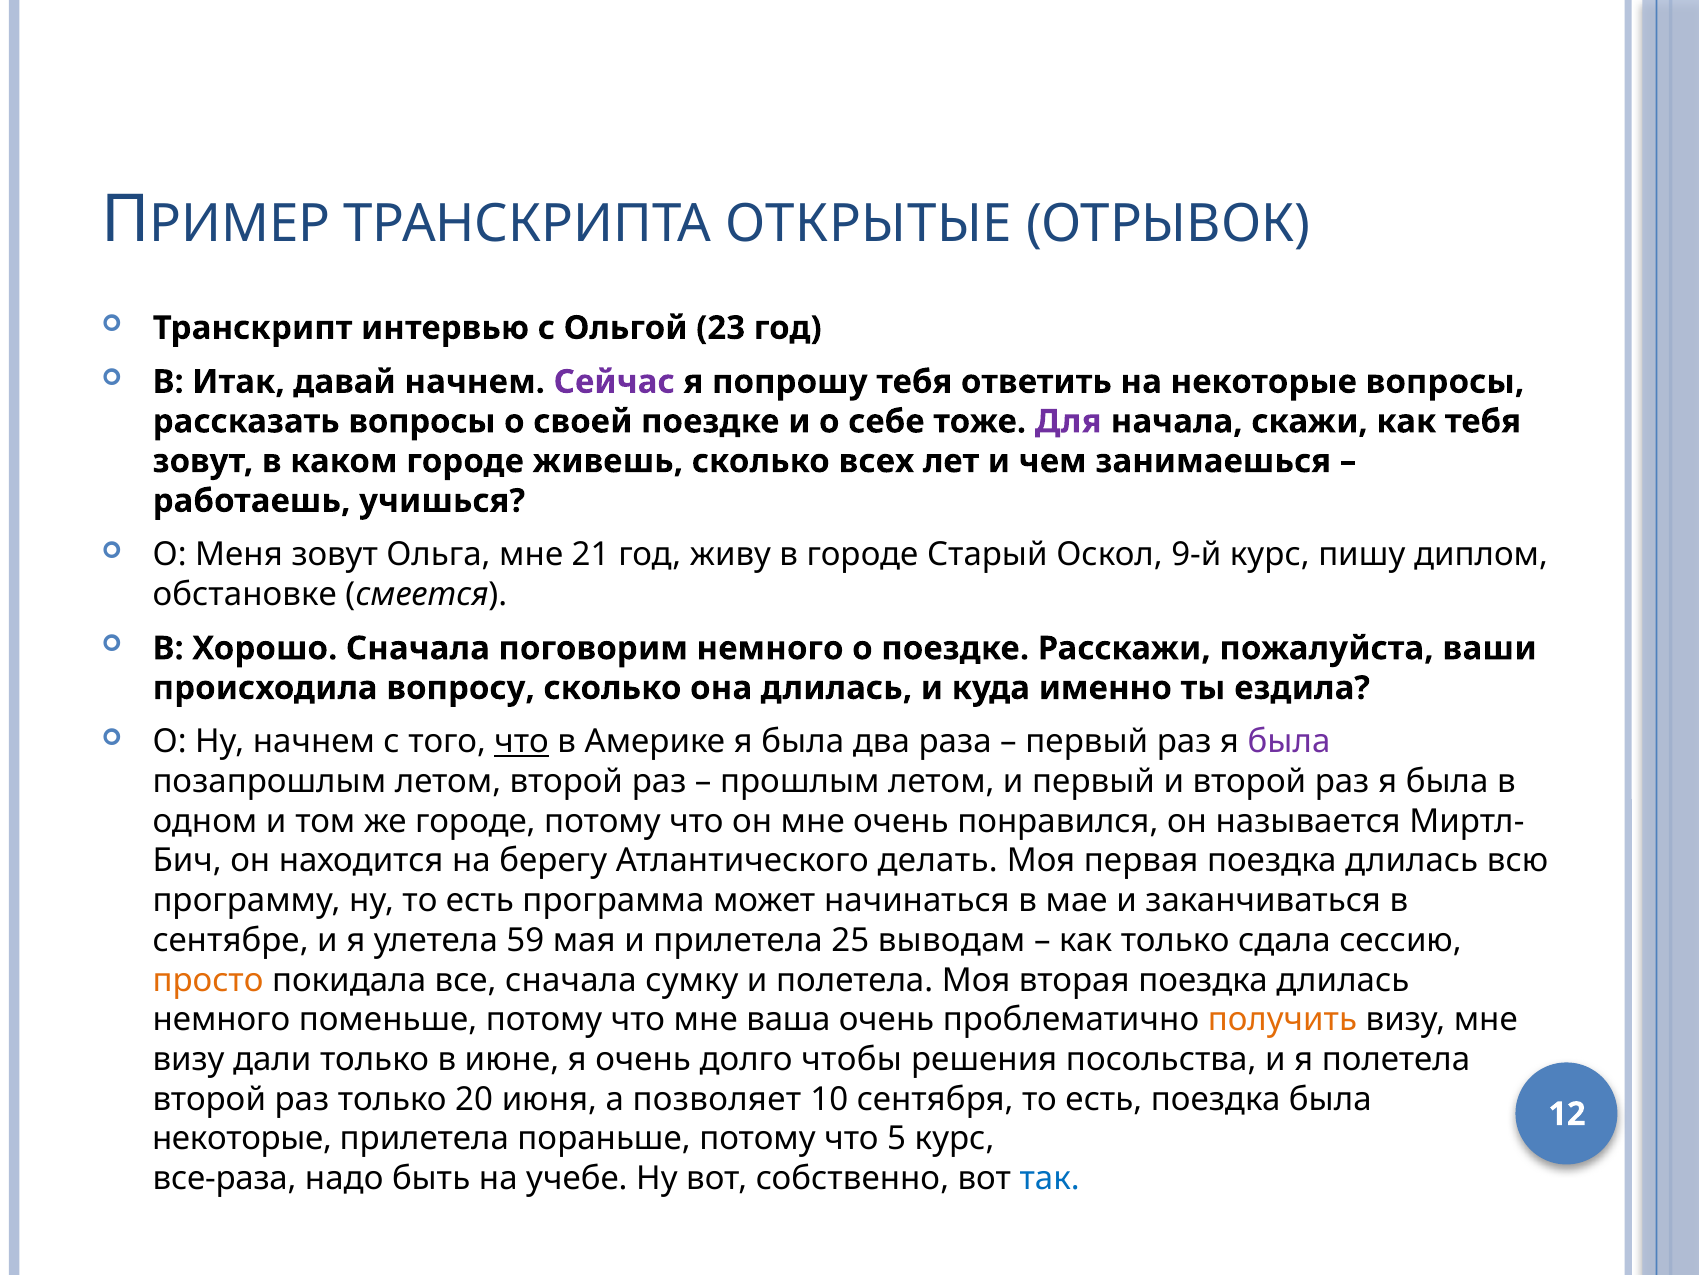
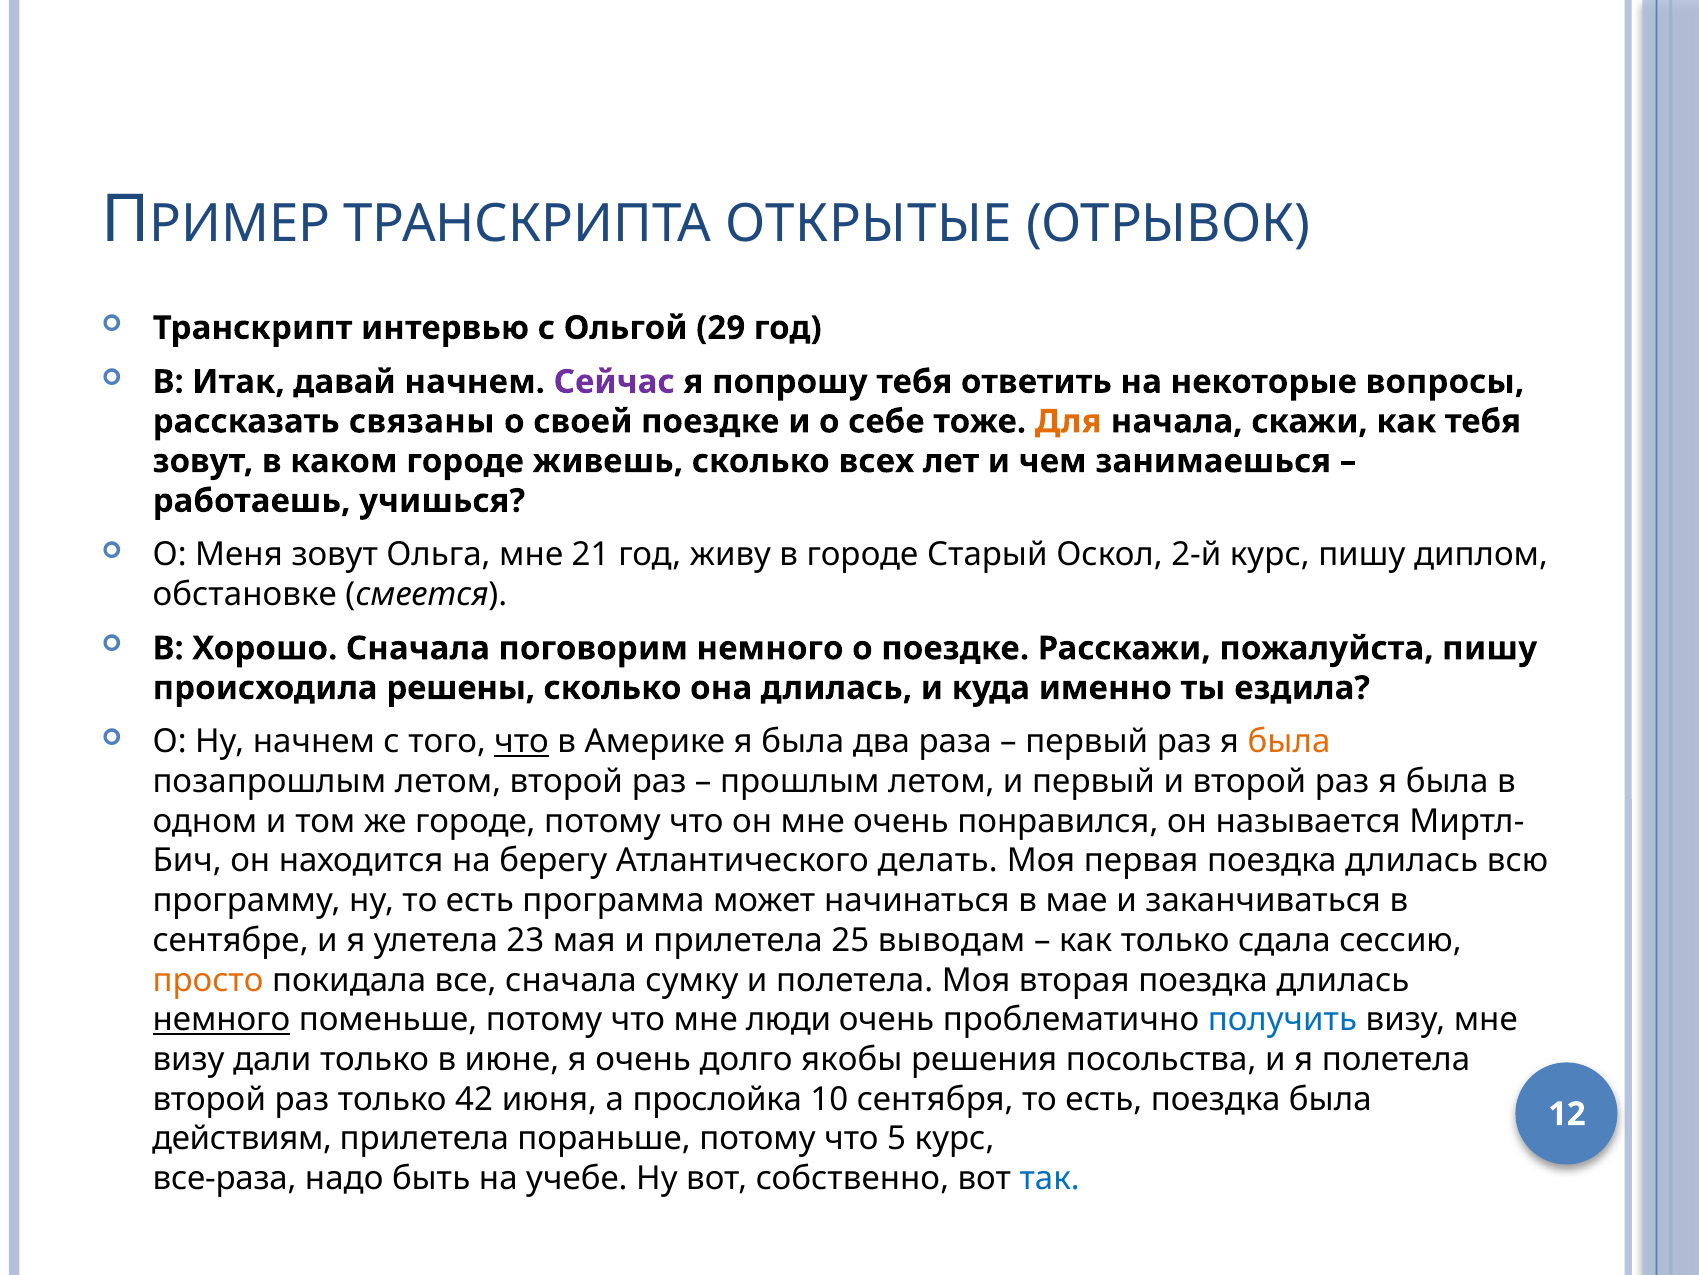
23: 23 -> 29
рассказать вопросы: вопросы -> связаны
Для colour: purple -> orange
9-й: 9-й -> 2-й
пожалуйста ваши: ваши -> пишу
вопросу: вопросу -> решены
была at (1289, 742) colour: purple -> orange
59: 59 -> 23
немного at (221, 1019) underline: none -> present
ваша: ваша -> люди
получить colour: orange -> blue
чтобы: чтобы -> якобы
20: 20 -> 42
позволяет: позволяет -> прослойка
некоторые at (242, 1138): некоторые -> действиям
